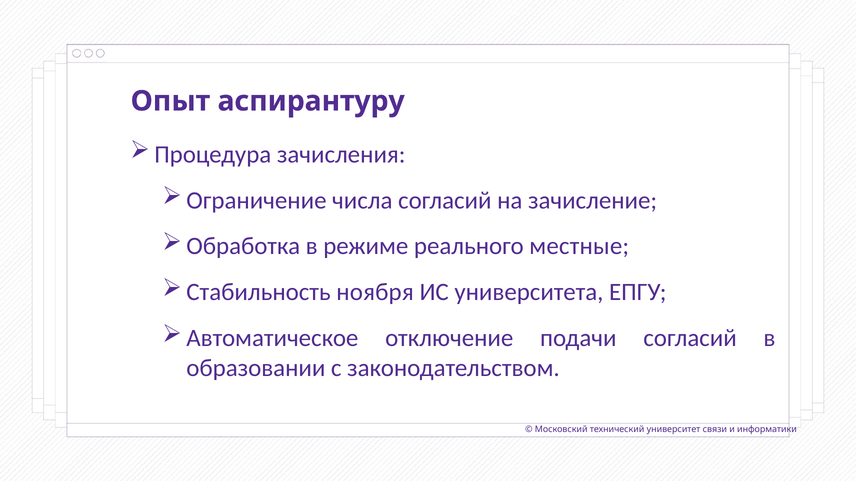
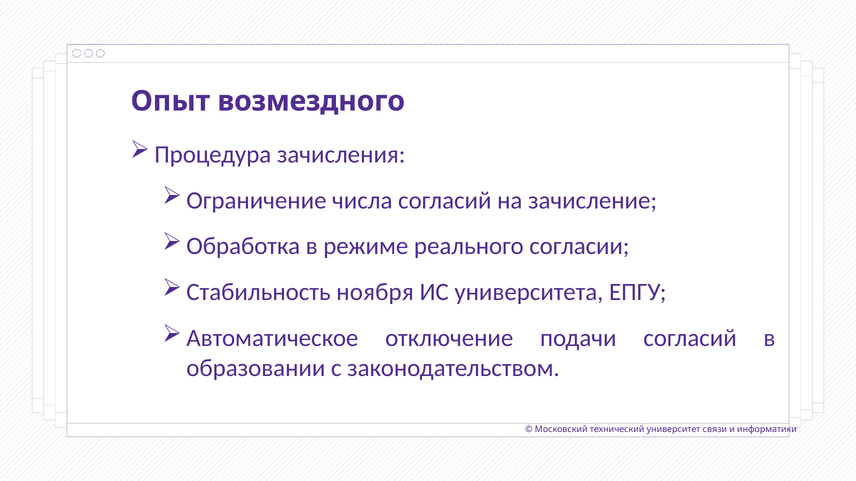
аспирантуру: аспирантуру -> возмездного
местные: местные -> согласии
